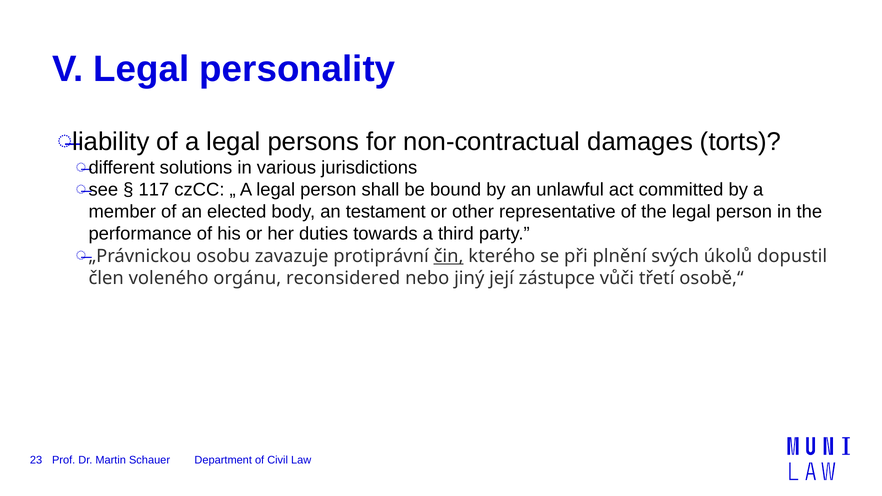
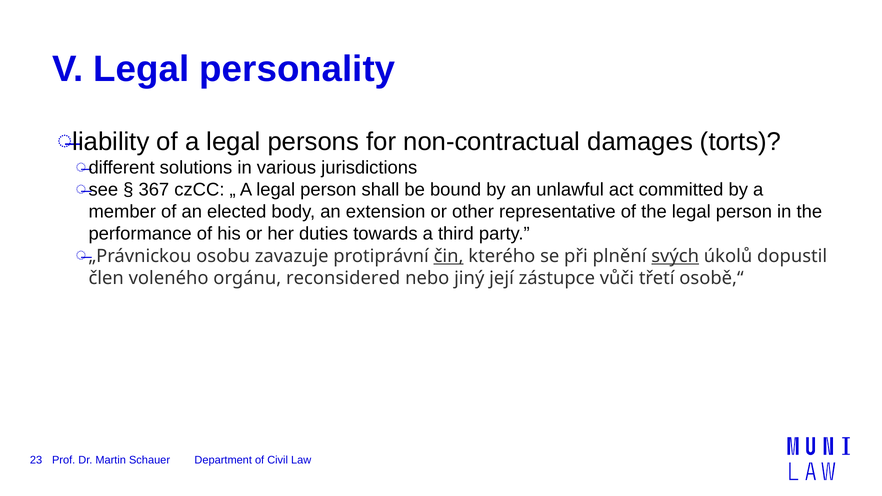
117: 117 -> 367
testament: testament -> extension
svých underline: none -> present
